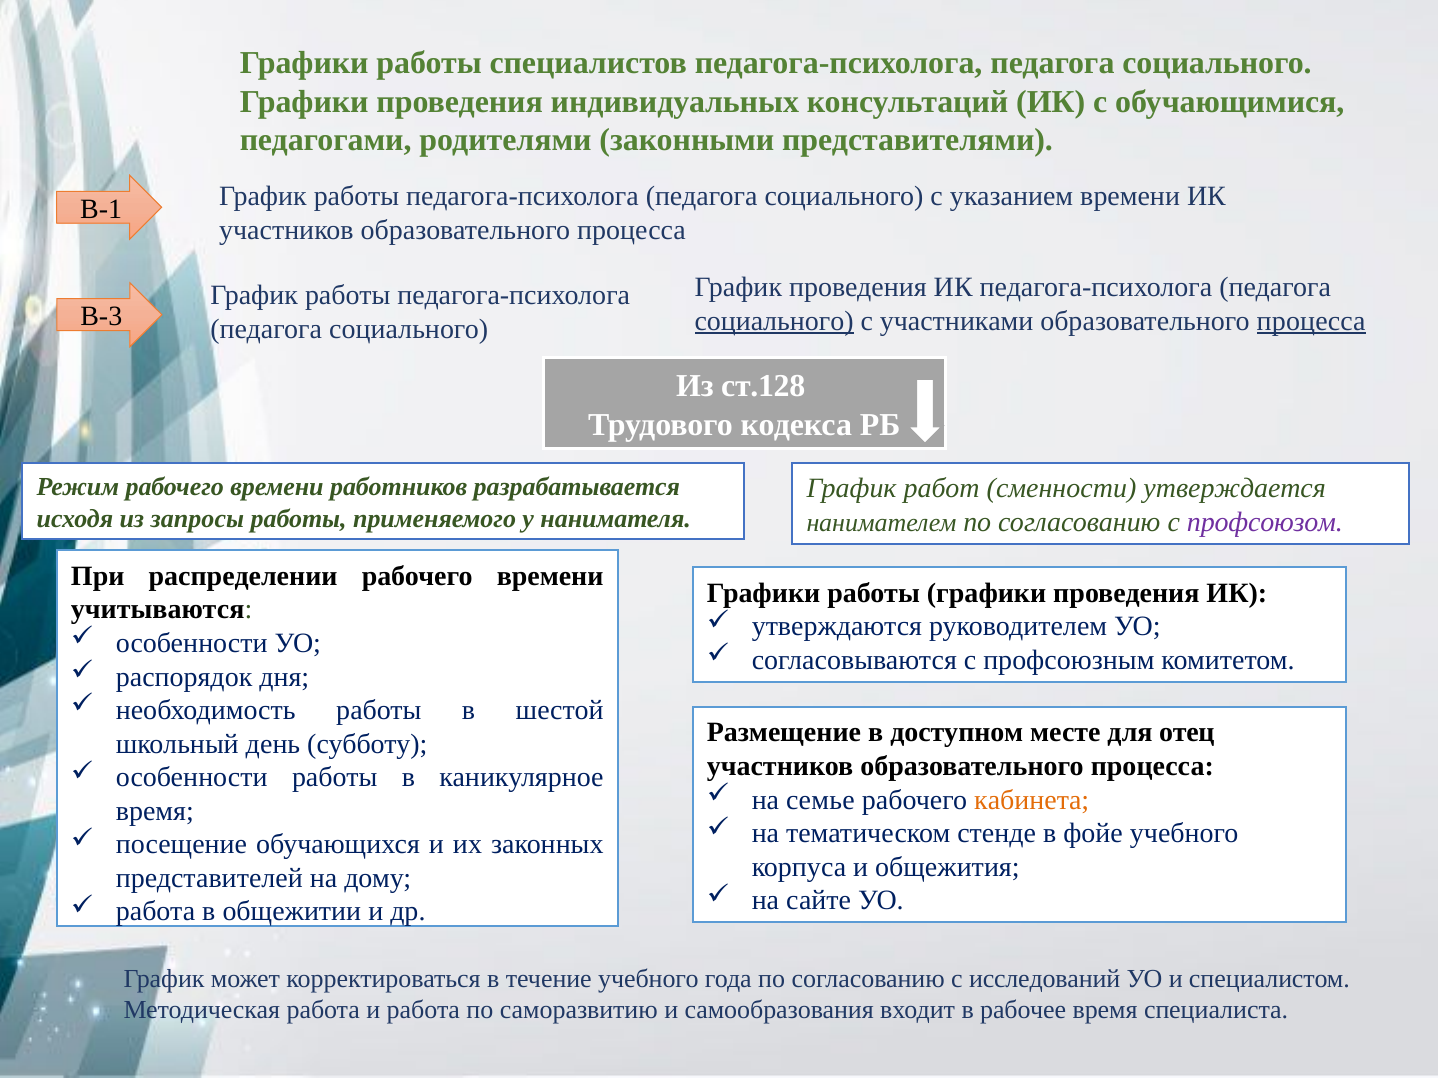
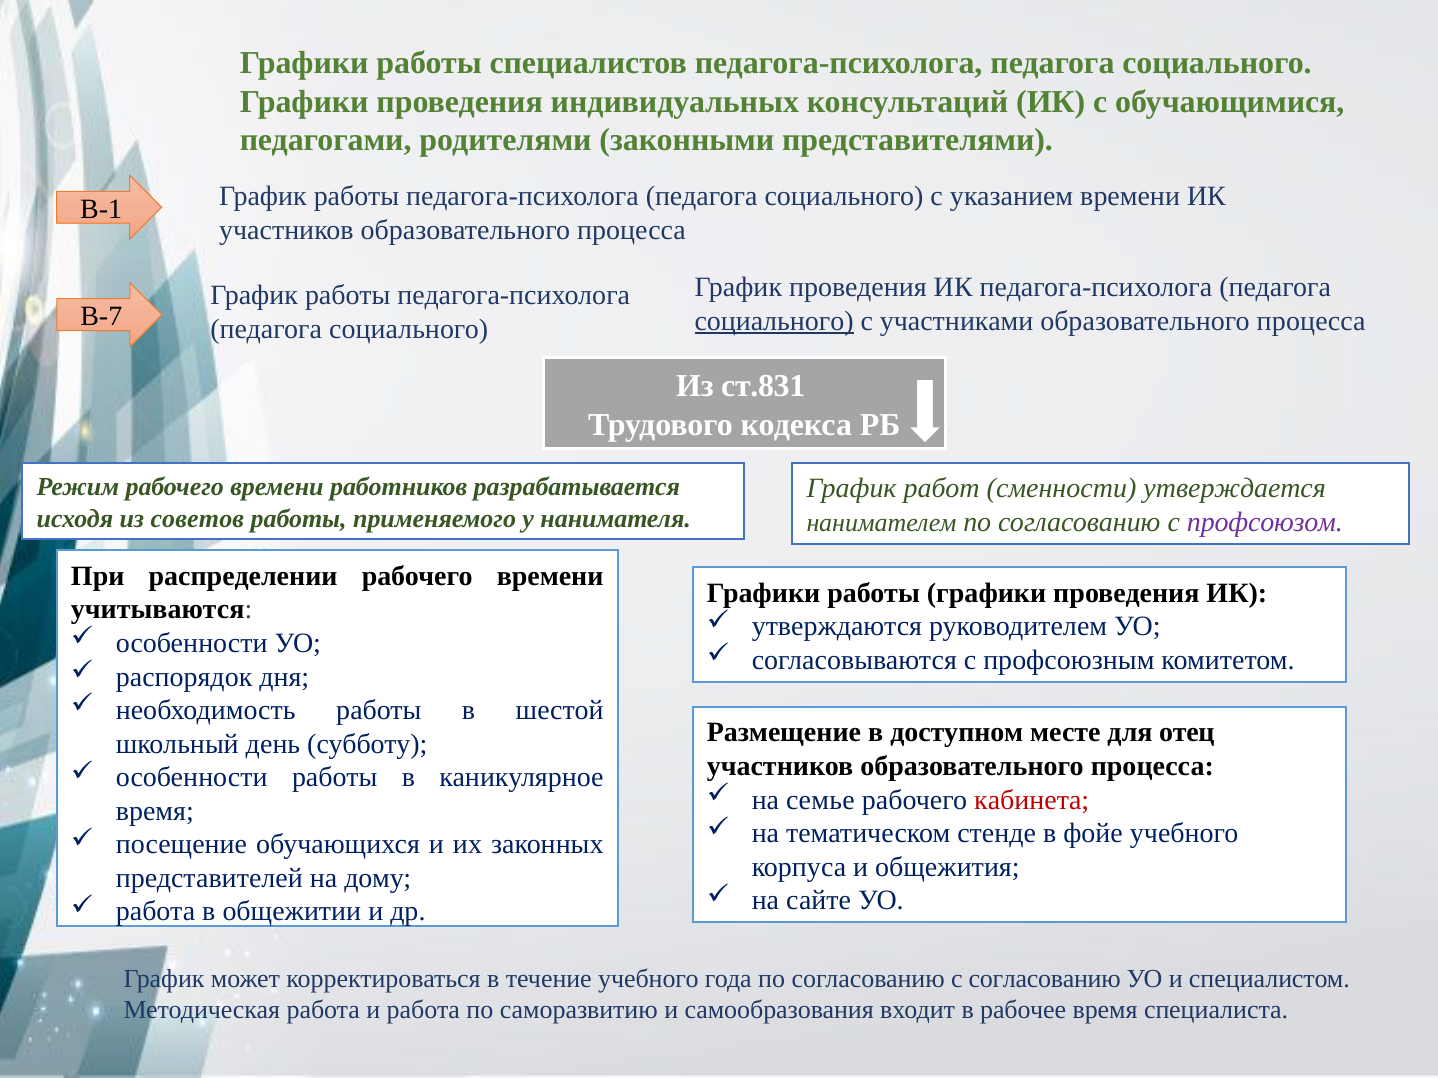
В-3: В-3 -> В-7
процесса at (1311, 321) underline: present -> none
ст.128: ст.128 -> ст.831
запросы: запросы -> советов
кабинета colour: orange -> red
с исследований: исследований -> согласованию
